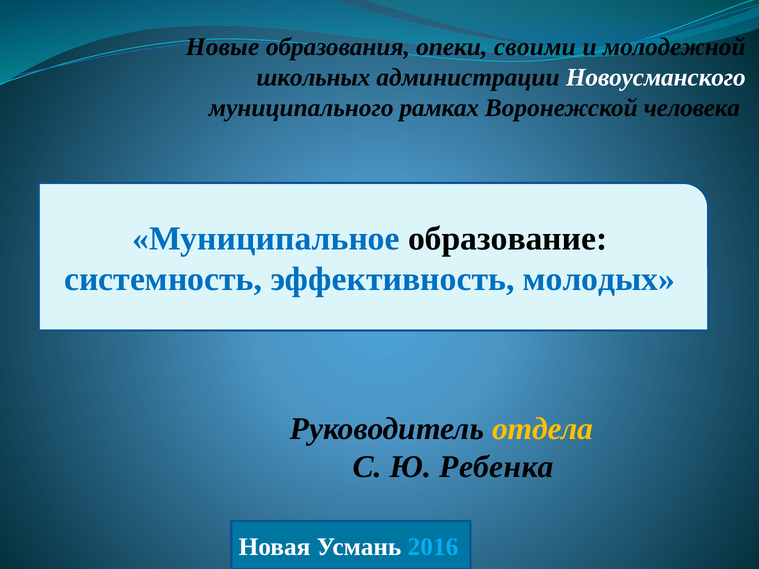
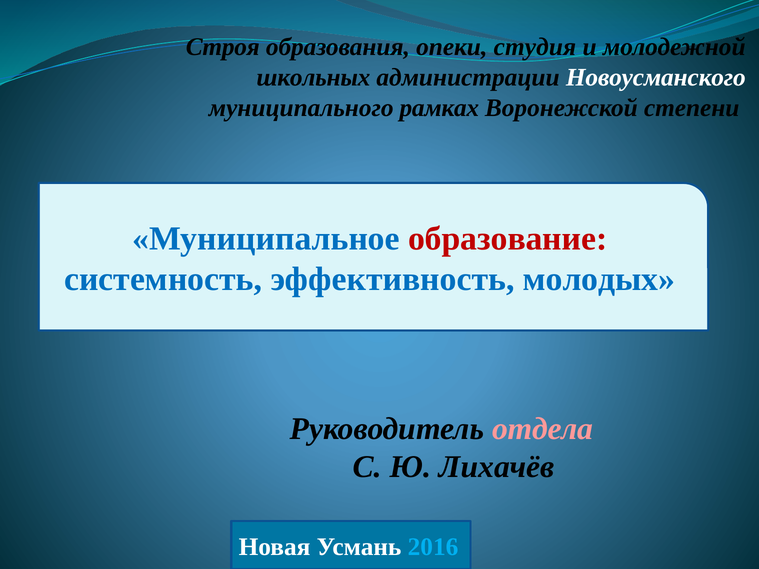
Новые: Новые -> Строя
своими: своими -> студия
человека: человека -> степени
образование colour: black -> red
отдела colour: yellow -> pink
Ребенка: Ребенка -> Лихачёв
